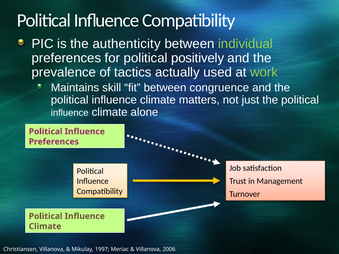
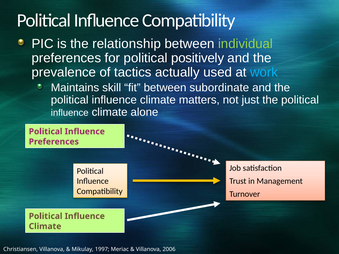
authenticity: authenticity -> relationship
work colour: light green -> light blue
congruence: congruence -> subordinate
